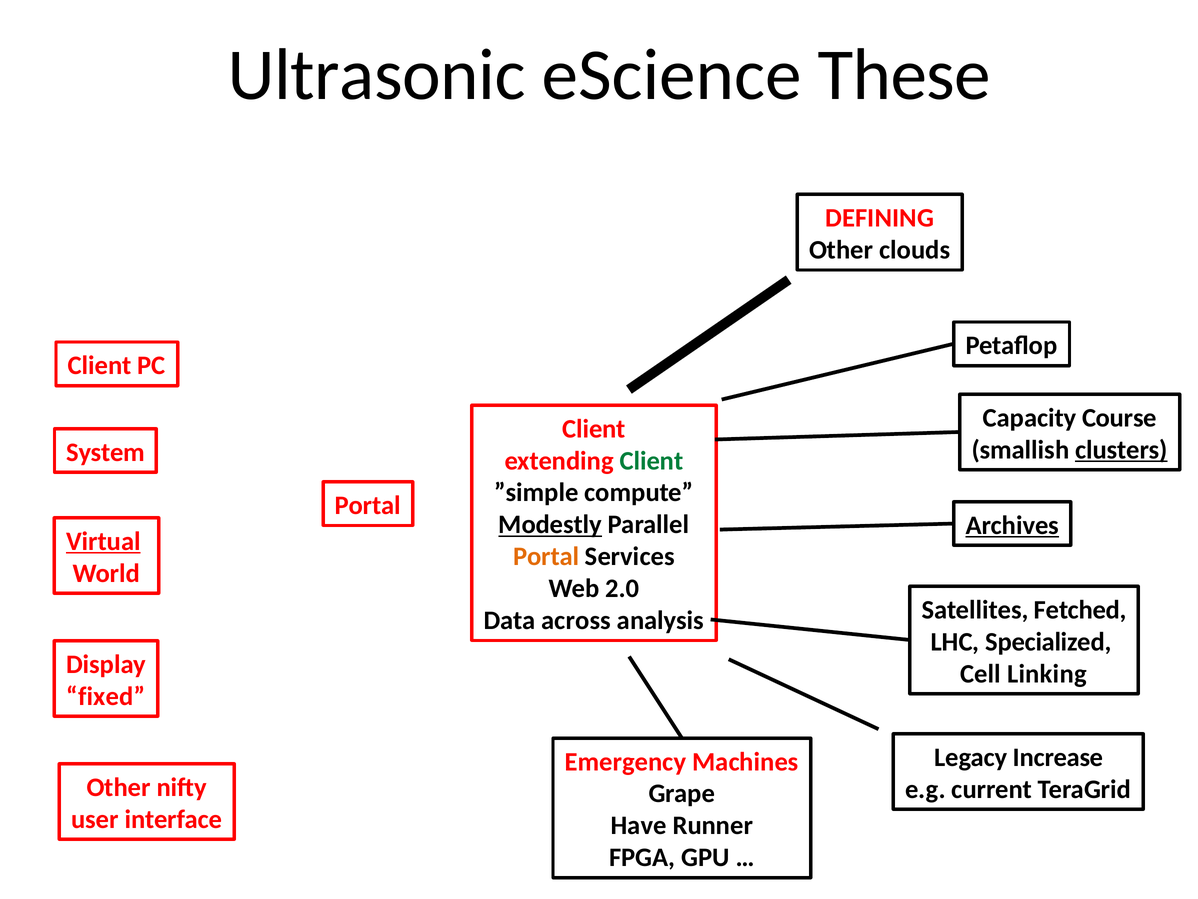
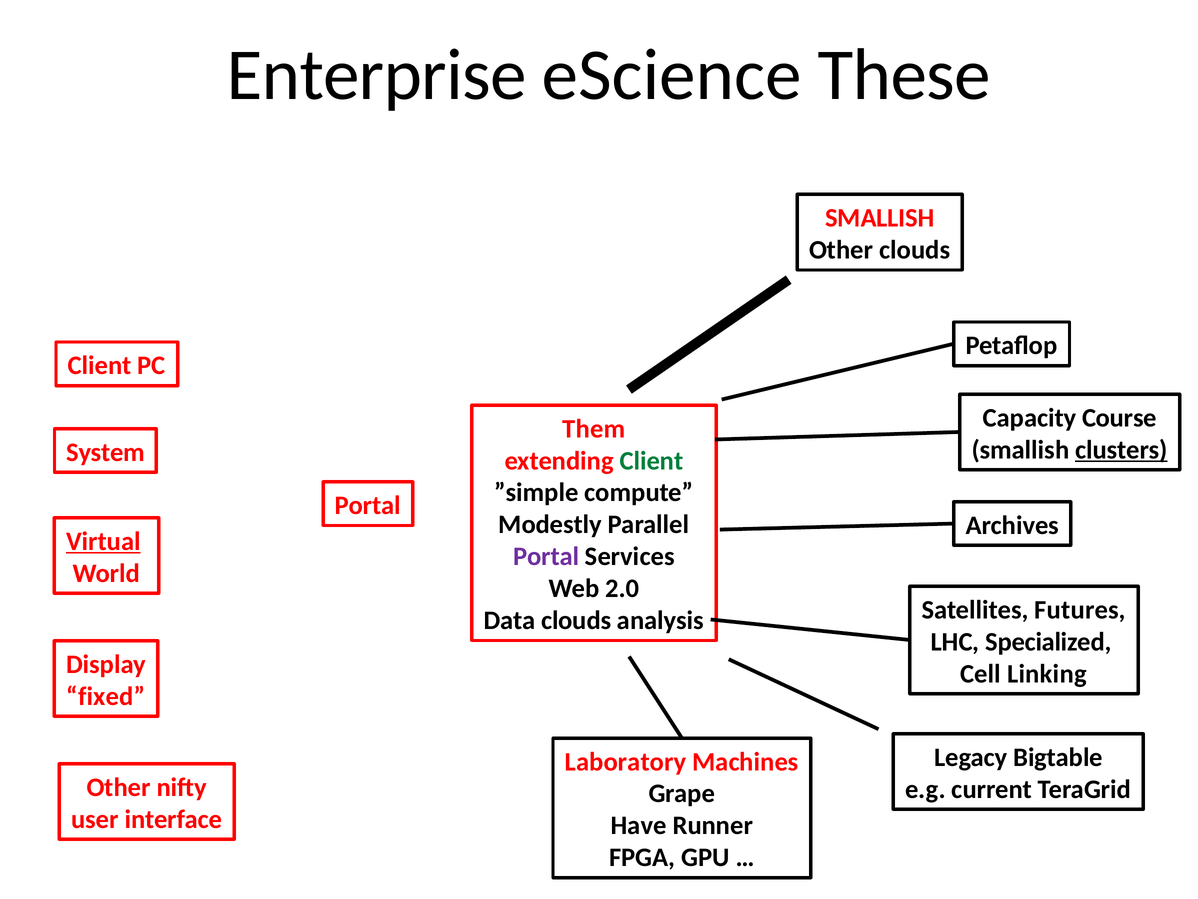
Ultrasonic: Ultrasonic -> Enterprise
DEFINING at (880, 218): DEFINING -> SMALLISH
Client at (594, 429): Client -> Them
Modestly underline: present -> none
Archives underline: present -> none
Portal at (546, 556) colour: orange -> purple
Fetched: Fetched -> Futures
Data across: across -> clouds
Increase: Increase -> Bigtable
Emergency: Emergency -> Laboratory
